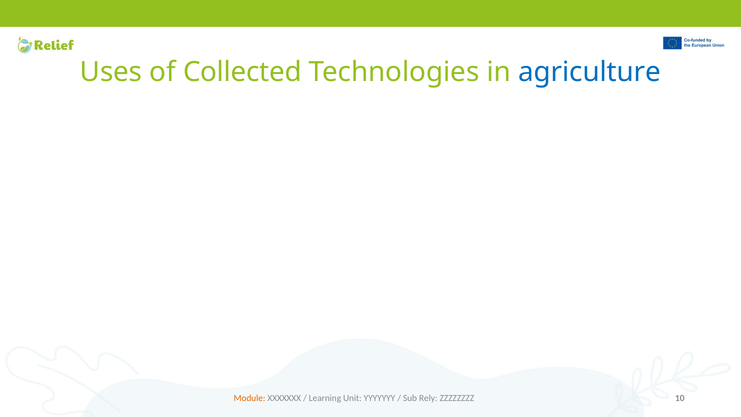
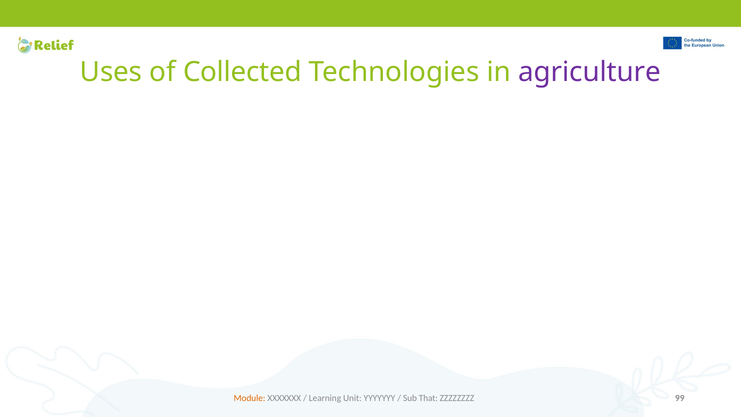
agriculture colour: blue -> purple
Rely: Rely -> That
10: 10 -> 99
